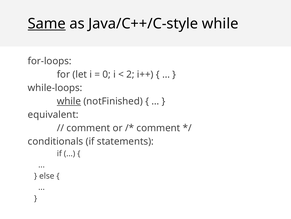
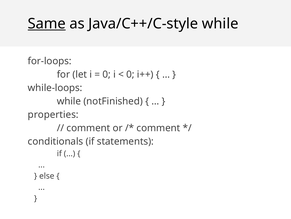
2 at (130, 74): 2 -> 0
while at (69, 101) underline: present -> none
equivalent: equivalent -> properties
